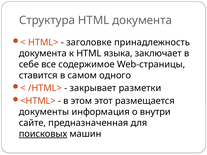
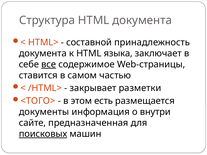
заголовке: заголовке -> составной
все underline: none -> present
одного: одного -> частью
<HTML>: <HTML> -> <ТОГО>
этот: этот -> есть
